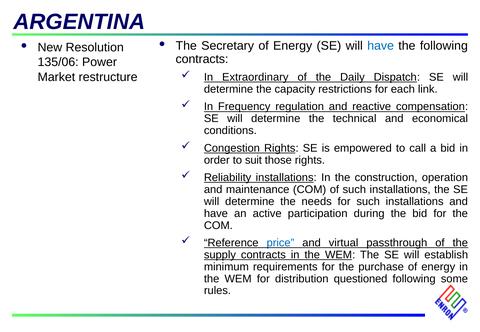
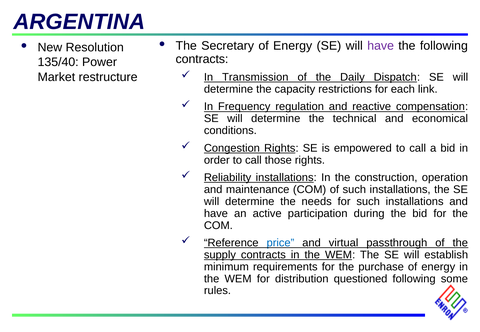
have at (381, 46) colour: blue -> purple
135/06: 135/06 -> 135/40
Extraordinary: Extraordinary -> Transmission
order to suit: suit -> call
